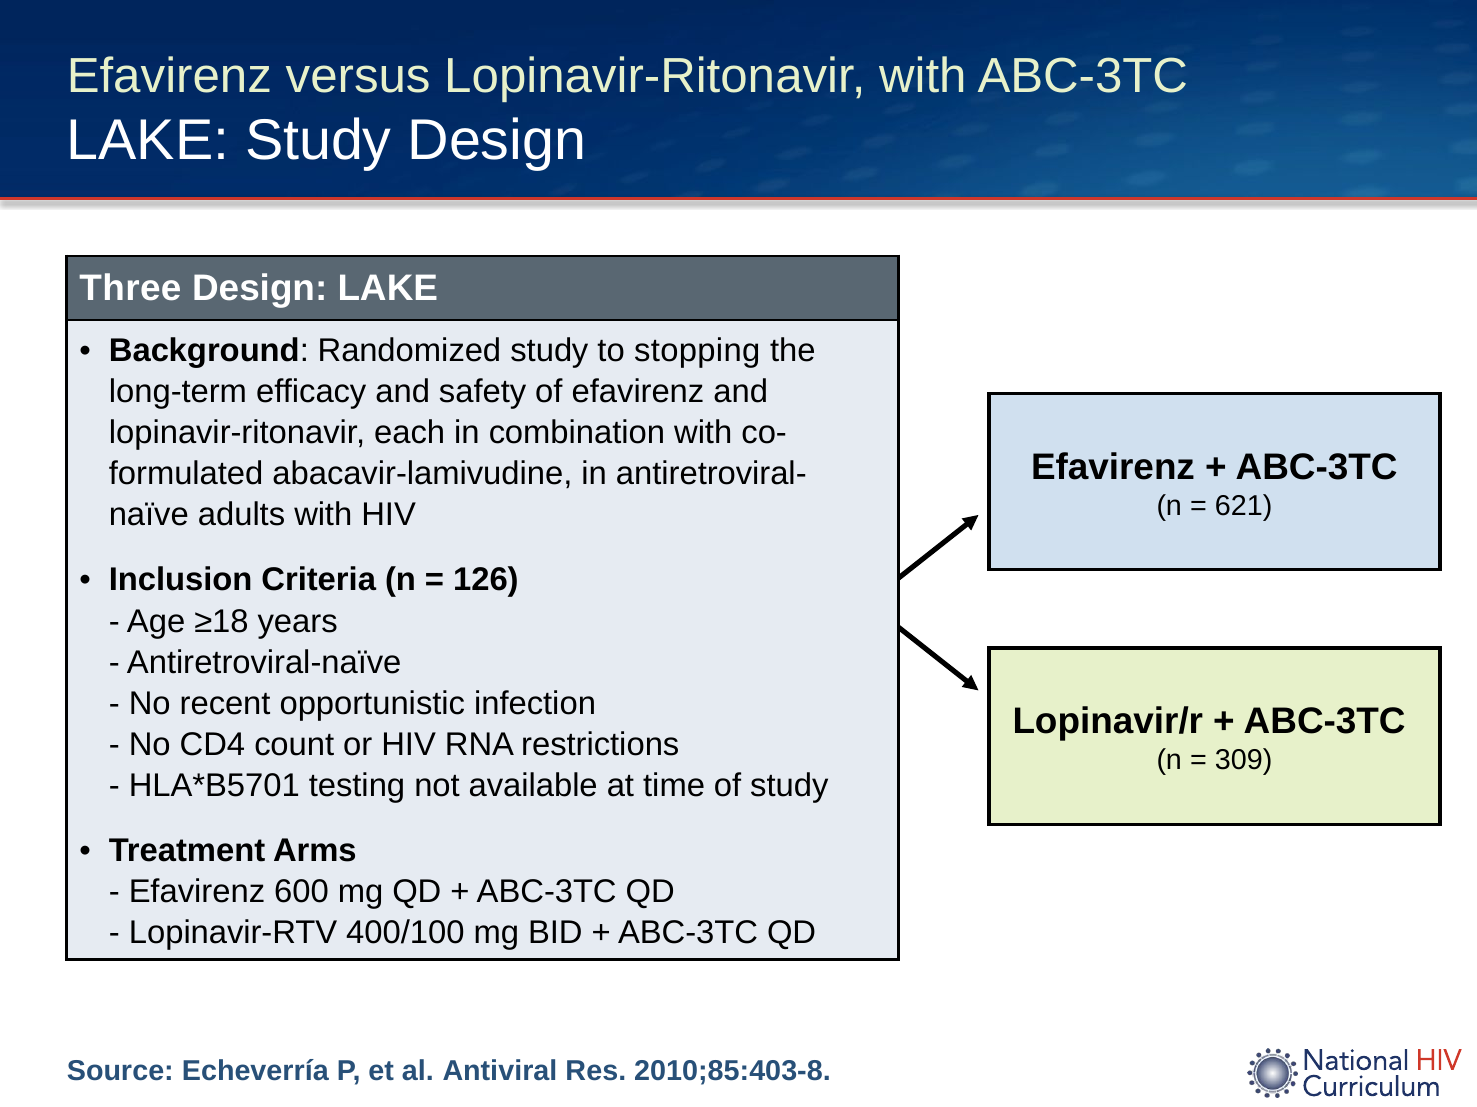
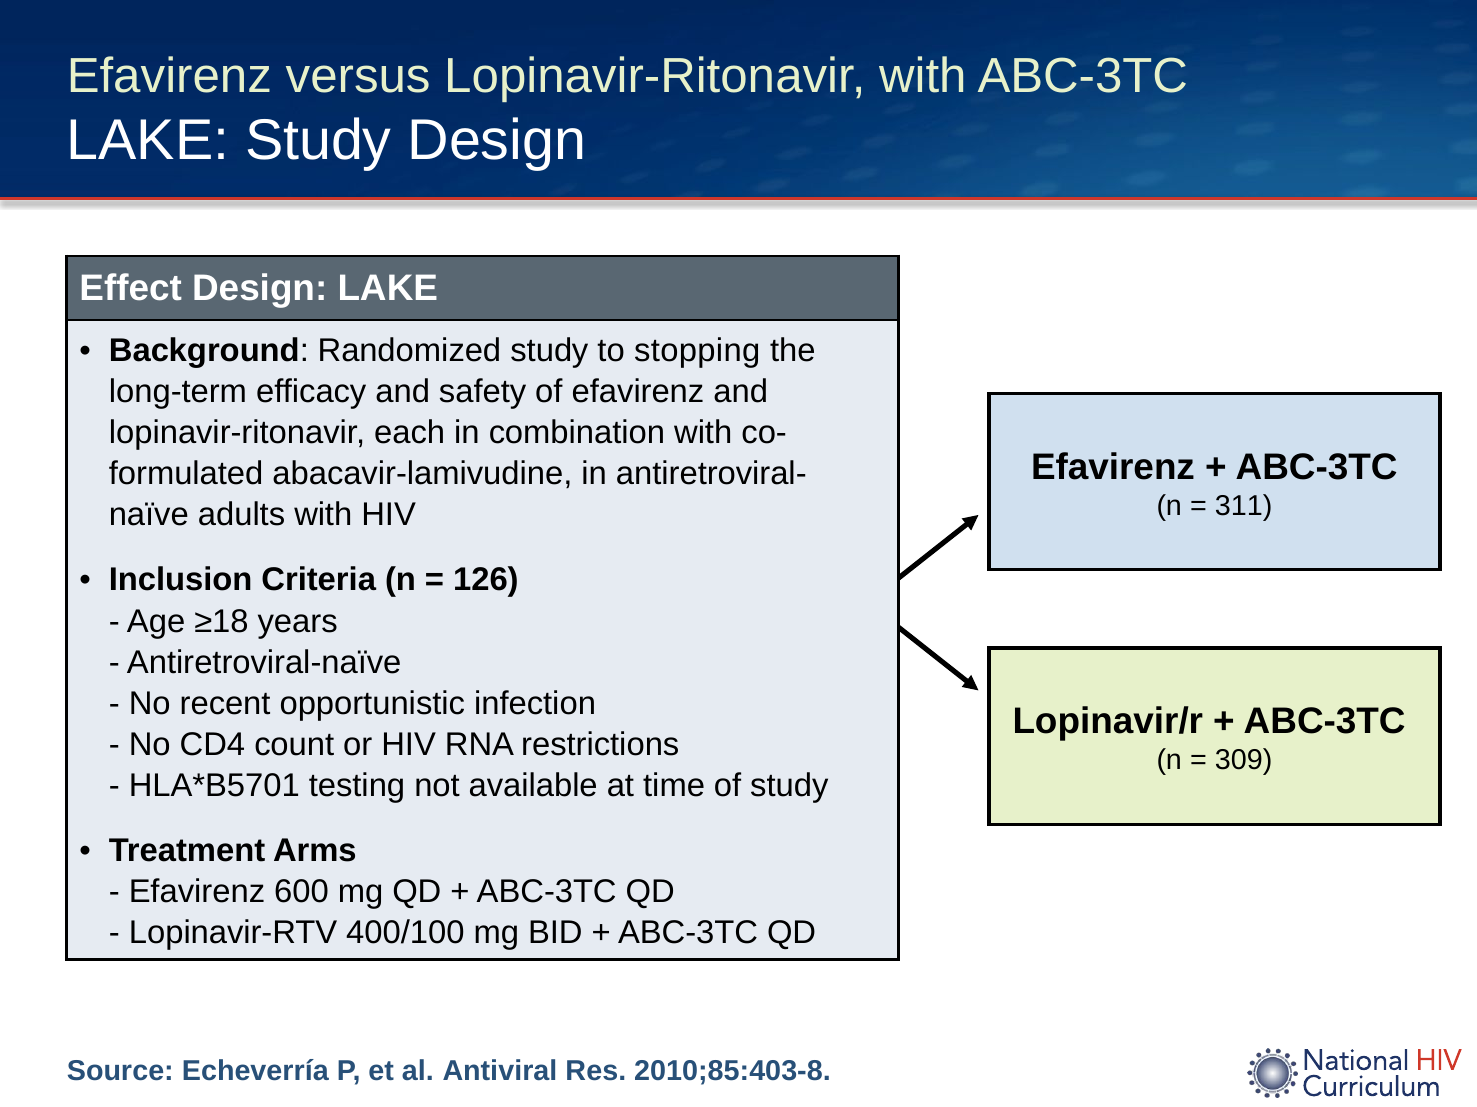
Three: Three -> Effect
621: 621 -> 311
